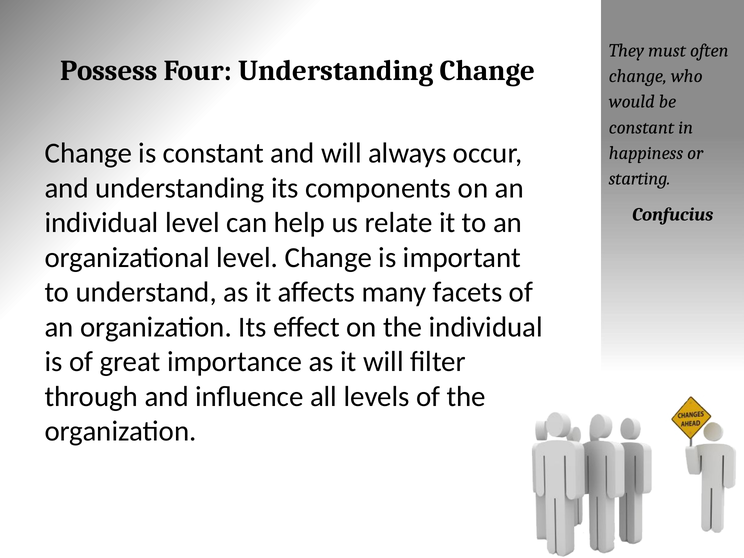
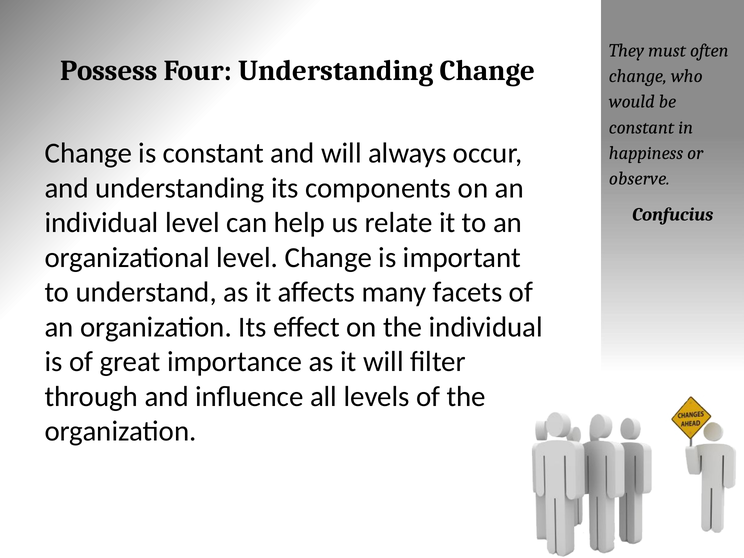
starting: starting -> observe
